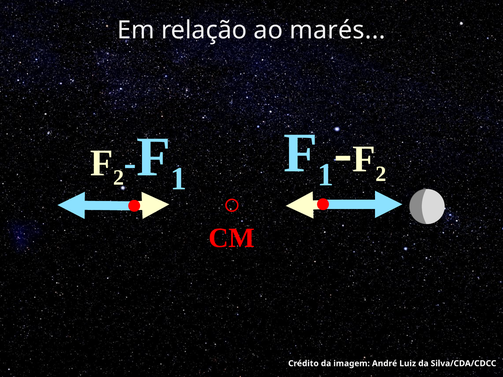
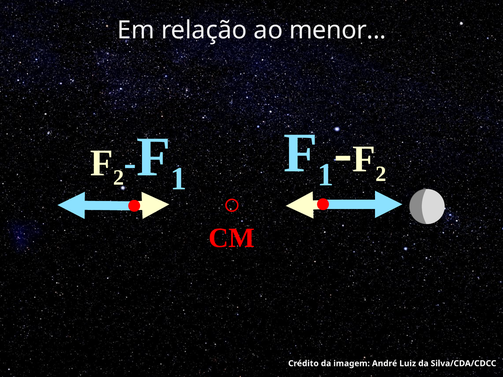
marés: marés -> menor
